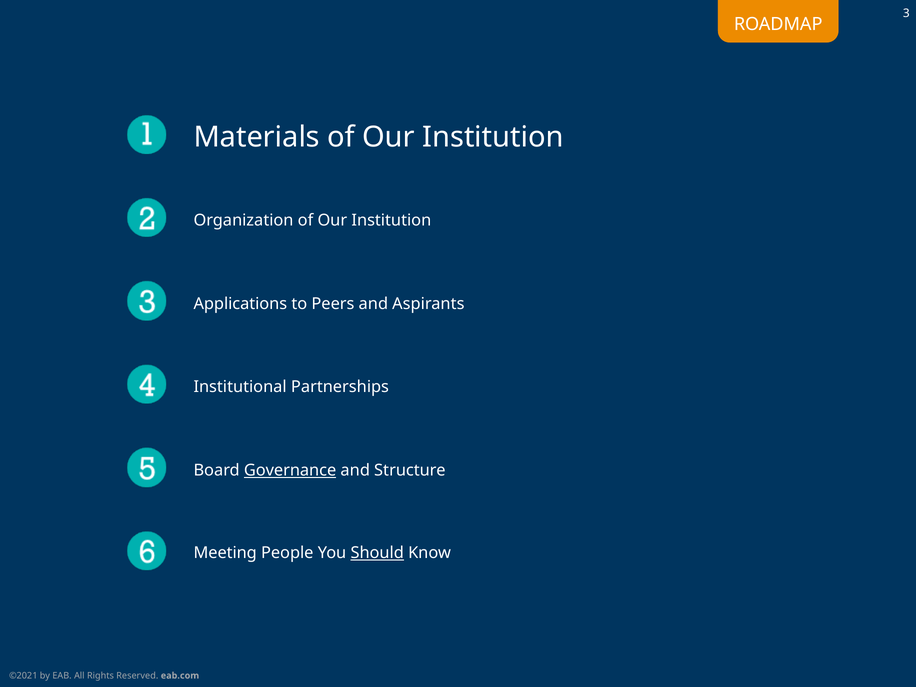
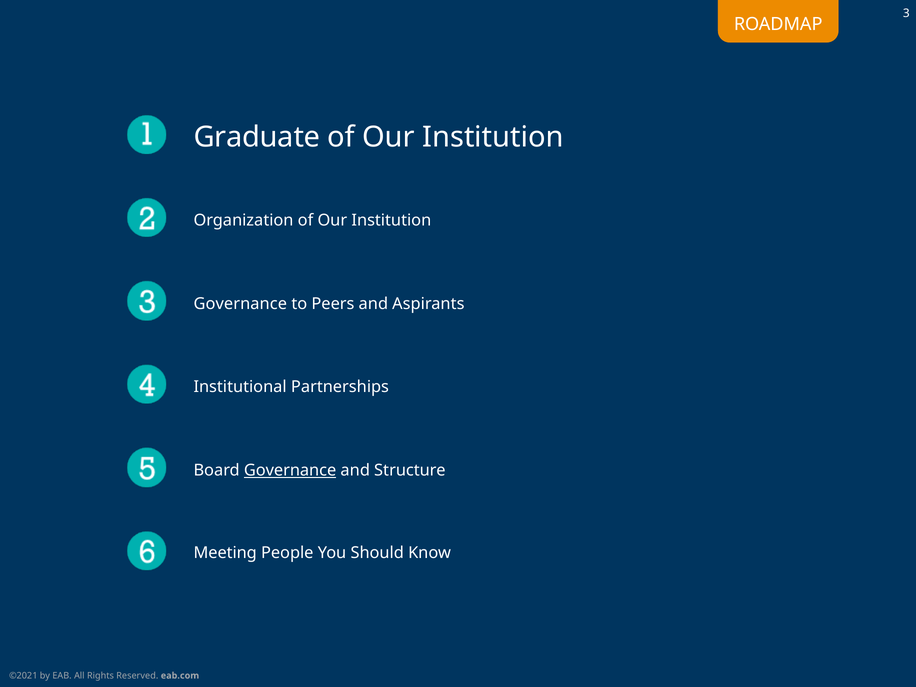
Materials: Materials -> Graduate
Applications at (240, 304): Applications -> Governance
Should underline: present -> none
